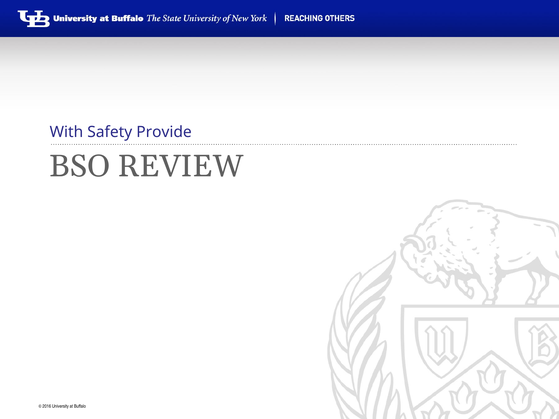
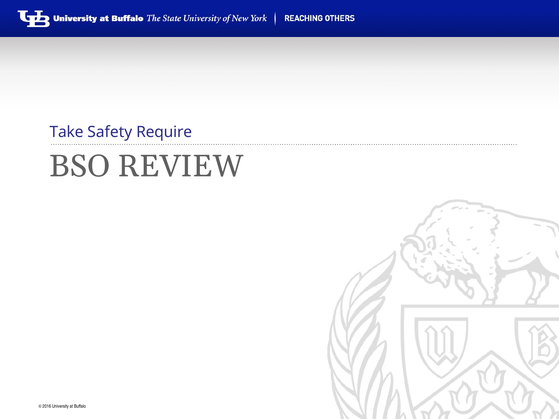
With: With -> Take
Provide: Provide -> Require
